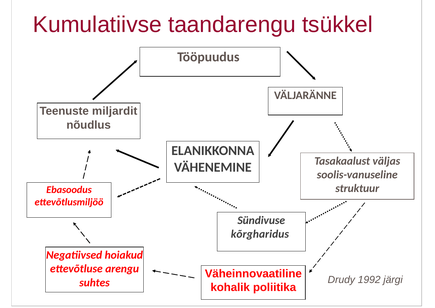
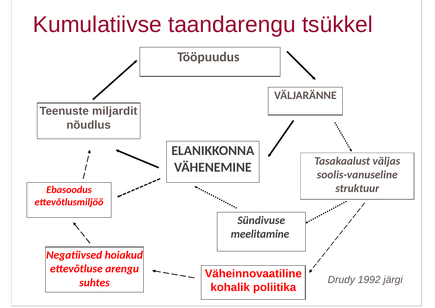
kõrgharidus: kõrgharidus -> meelitamine
